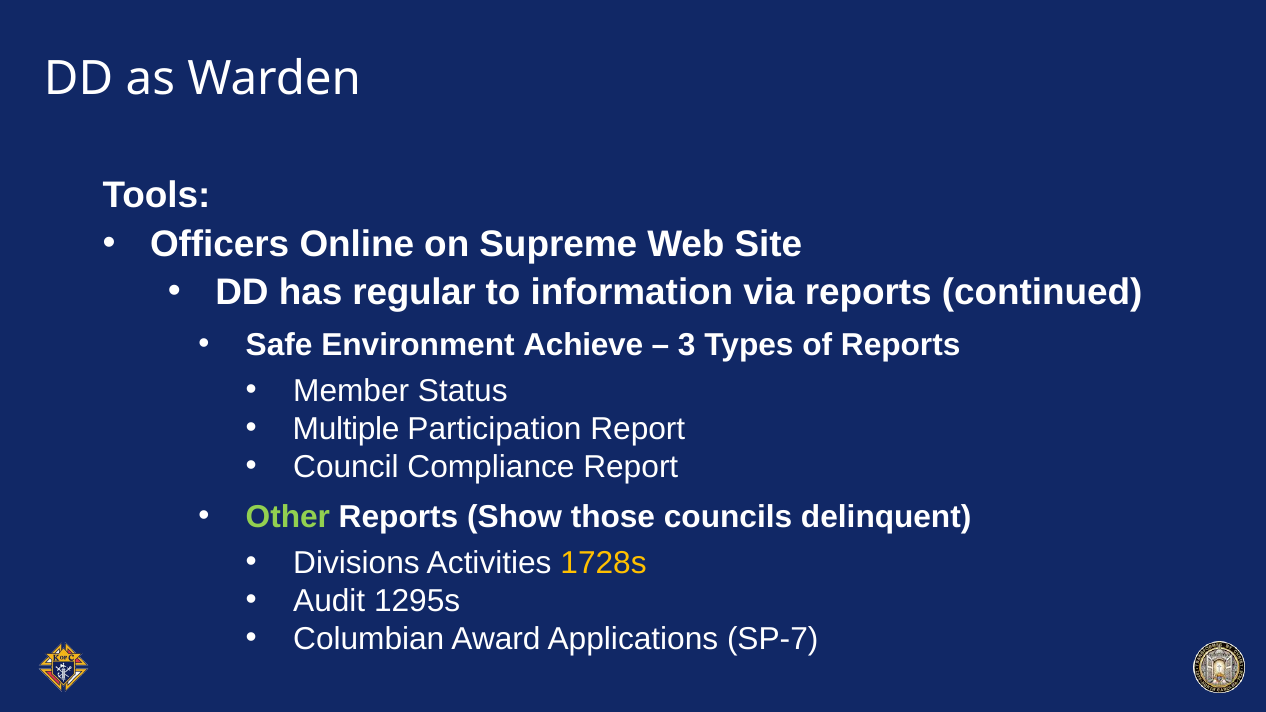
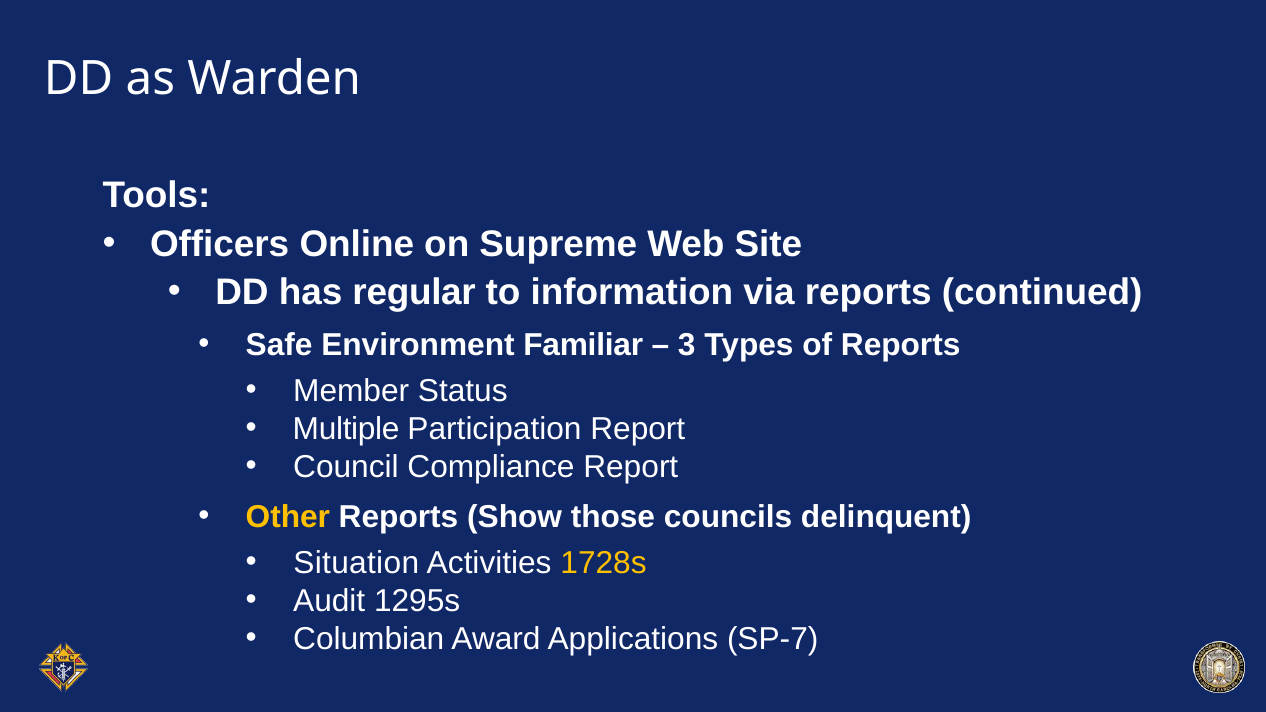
Achieve: Achieve -> Familiar
Other colour: light green -> yellow
Divisions: Divisions -> Situation
